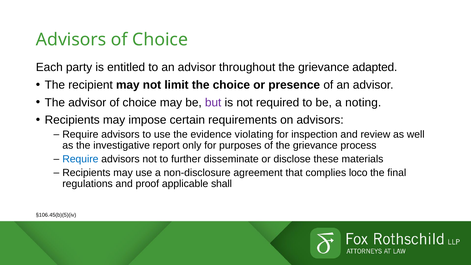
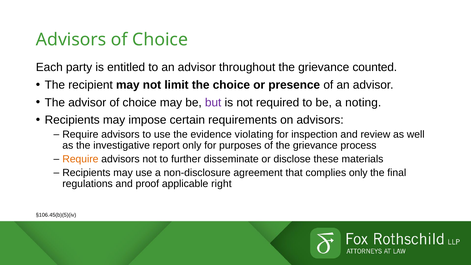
adapted: adapted -> counted
Require at (80, 159) colour: blue -> orange
complies loco: loco -> only
shall: shall -> right
